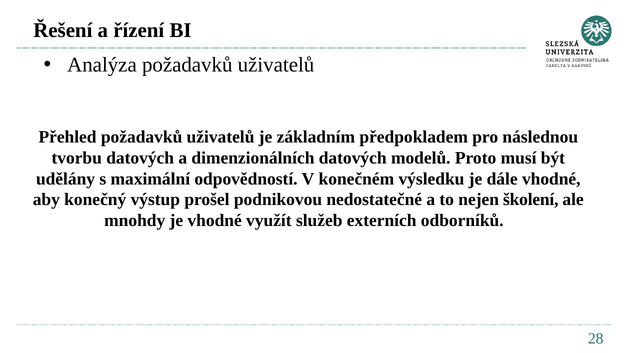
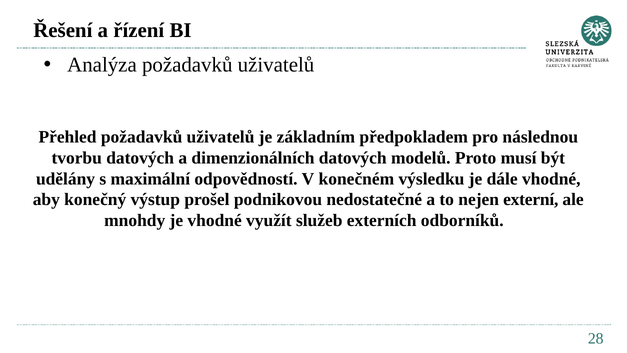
školení: školení -> externí
